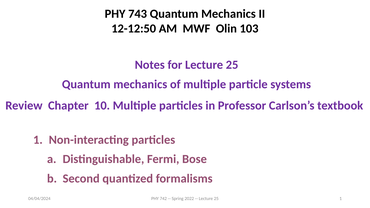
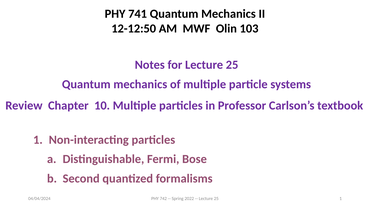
743: 743 -> 741
